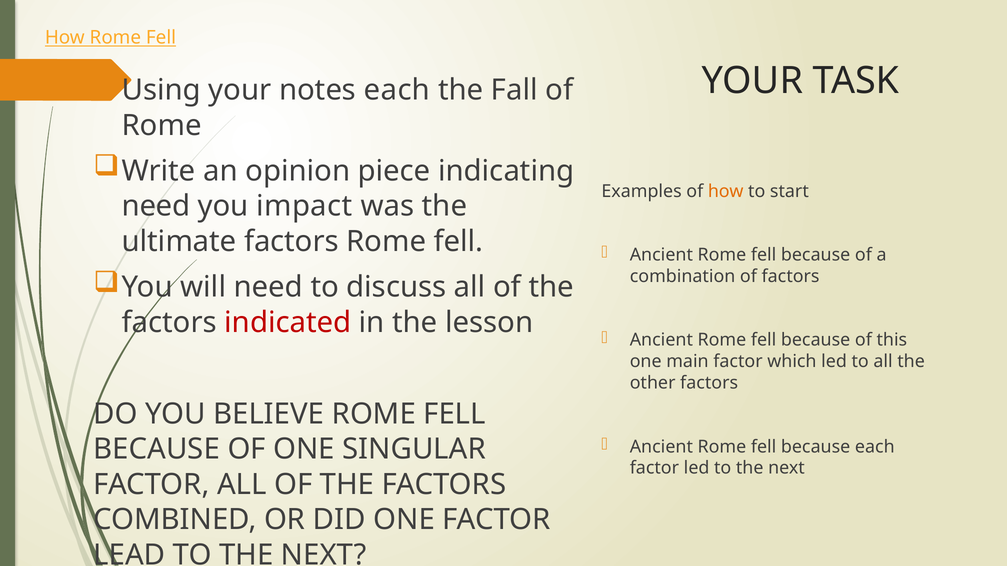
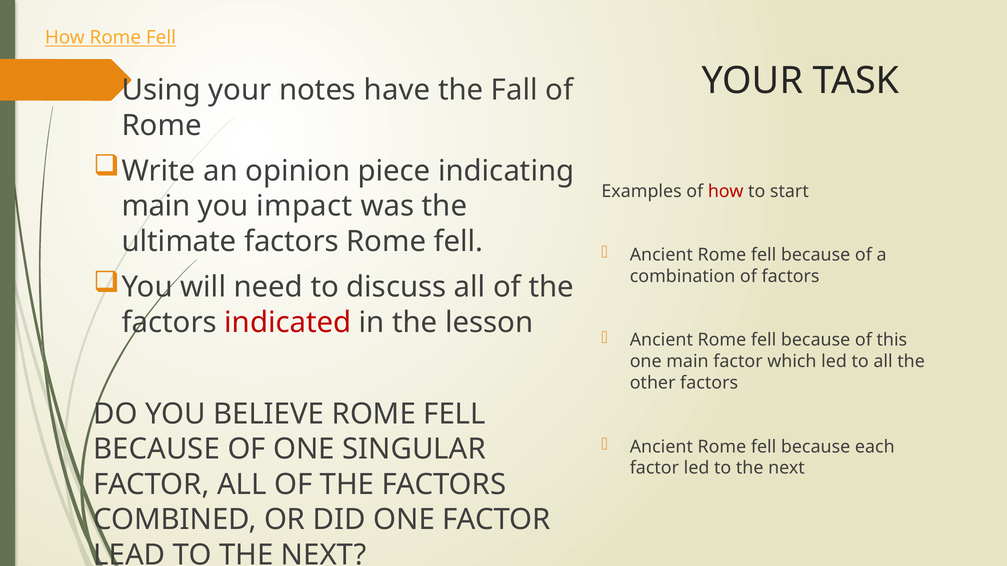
notes each: each -> have
how at (726, 191) colour: orange -> red
need at (156, 206): need -> main
